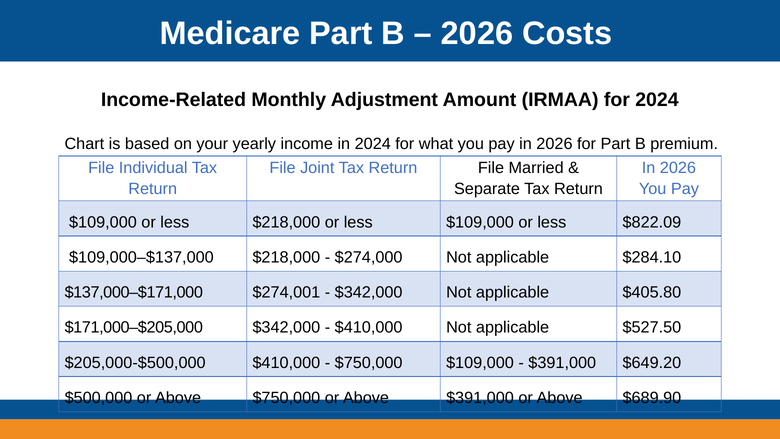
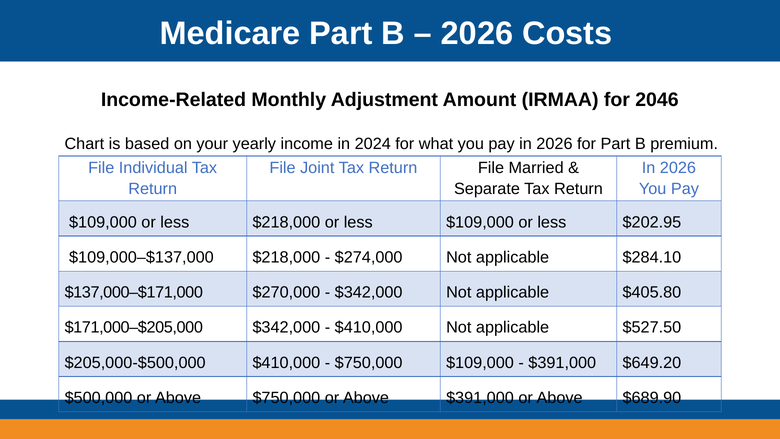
for 2024: 2024 -> 2046
$822.09: $822.09 -> $202.95
$274,001: $274,001 -> $270,000
